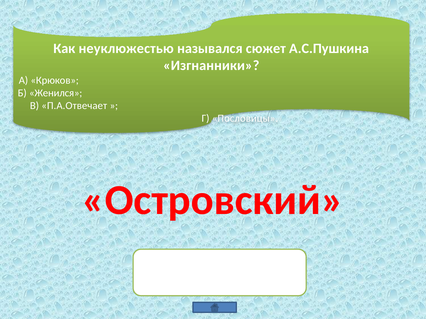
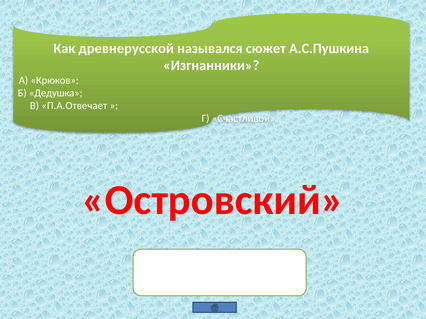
неуклюжестью: неуклюжестью -> древнерусской
Женился: Женился -> Дедушка
Пословицы: Пословицы -> Счастливой
